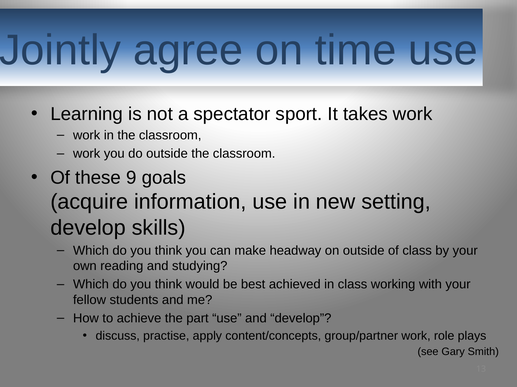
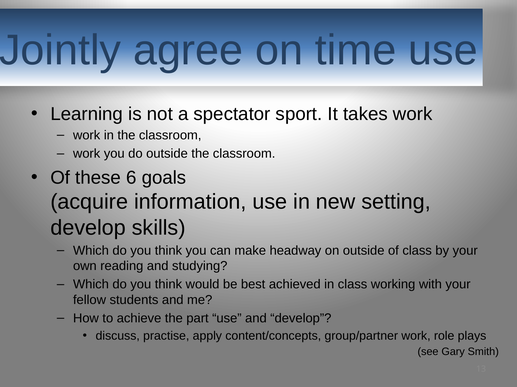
9: 9 -> 6
